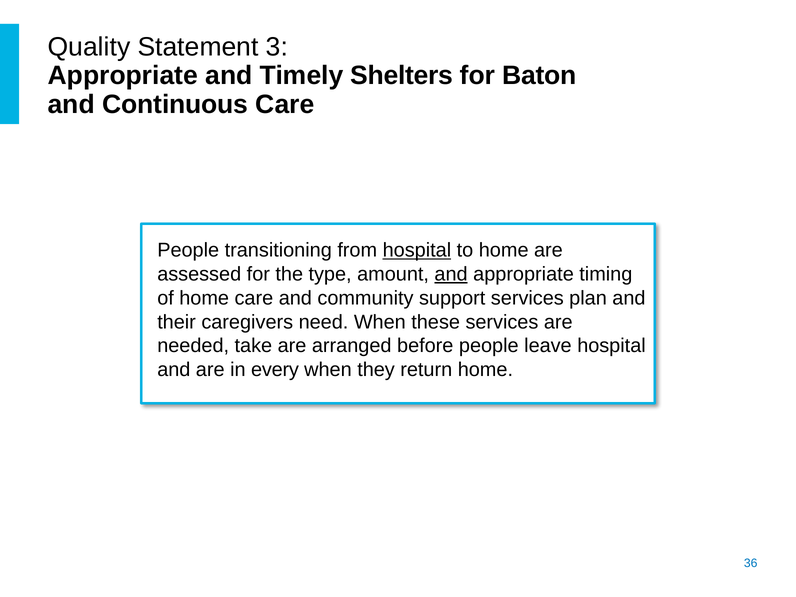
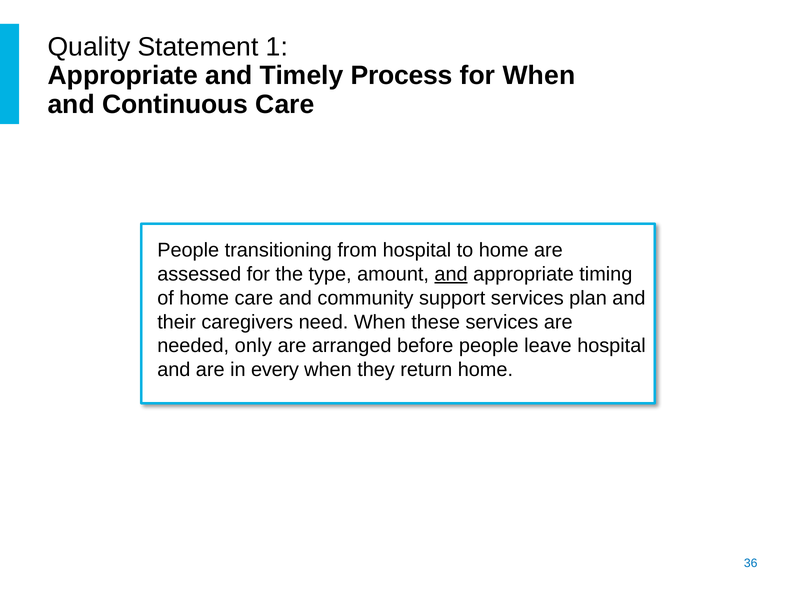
3: 3 -> 1
Shelters: Shelters -> Process
for Baton: Baton -> When
hospital at (417, 250) underline: present -> none
take: take -> only
